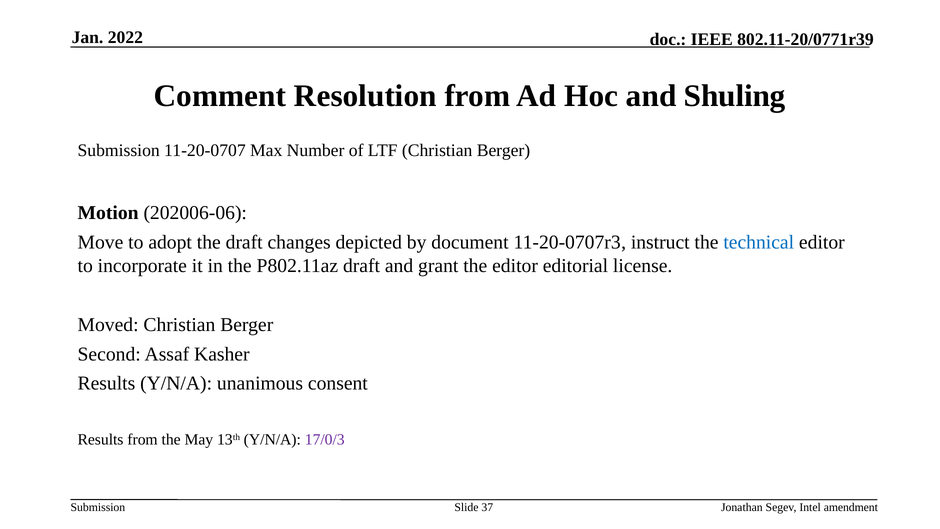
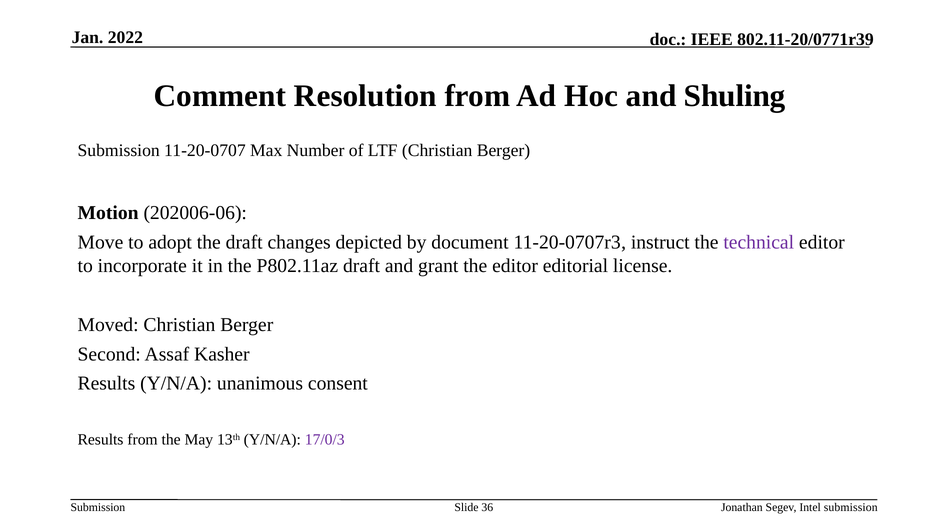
technical colour: blue -> purple
37: 37 -> 36
Intel amendment: amendment -> submission
